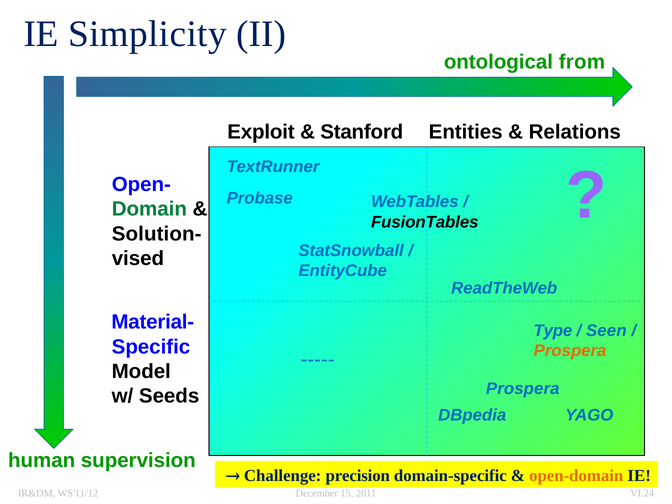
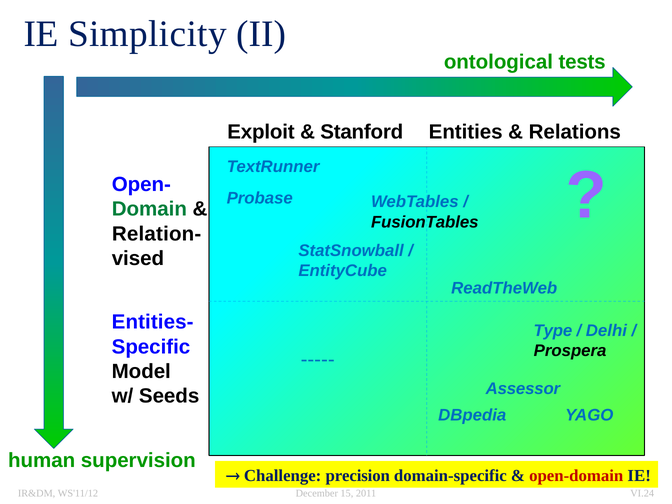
from: from -> tests
Solution-: Solution- -> Relation-
Material-: Material- -> Entities-
Seen: Seen -> Delhi
Prospera at (570, 351) colour: orange -> black
Prospera at (523, 389): Prospera -> Assessor
open-domain colour: orange -> red
